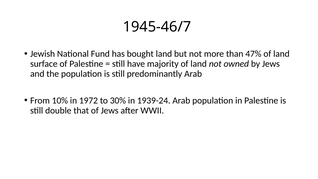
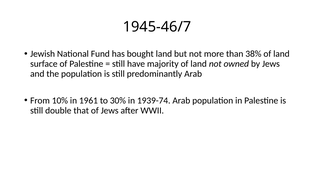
47%: 47% -> 38%
1972: 1972 -> 1961
1939-24: 1939-24 -> 1939-74
